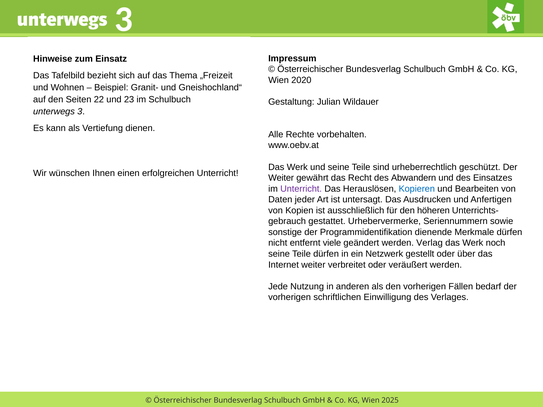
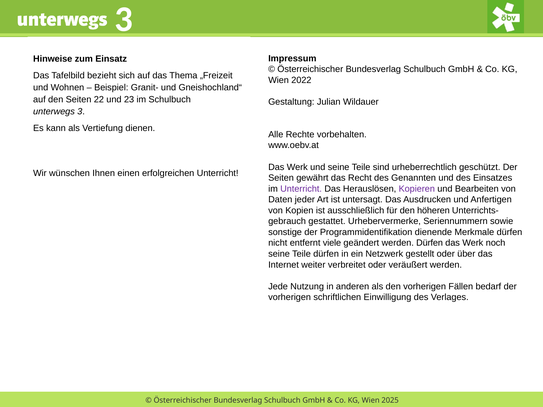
2020: 2020 -> 2022
Weiter at (281, 178): Weiter -> Seiten
Abwandern: Abwandern -> Genannten
Kopieren colour: blue -> purple
werden Verlag: Verlag -> Dürfen
